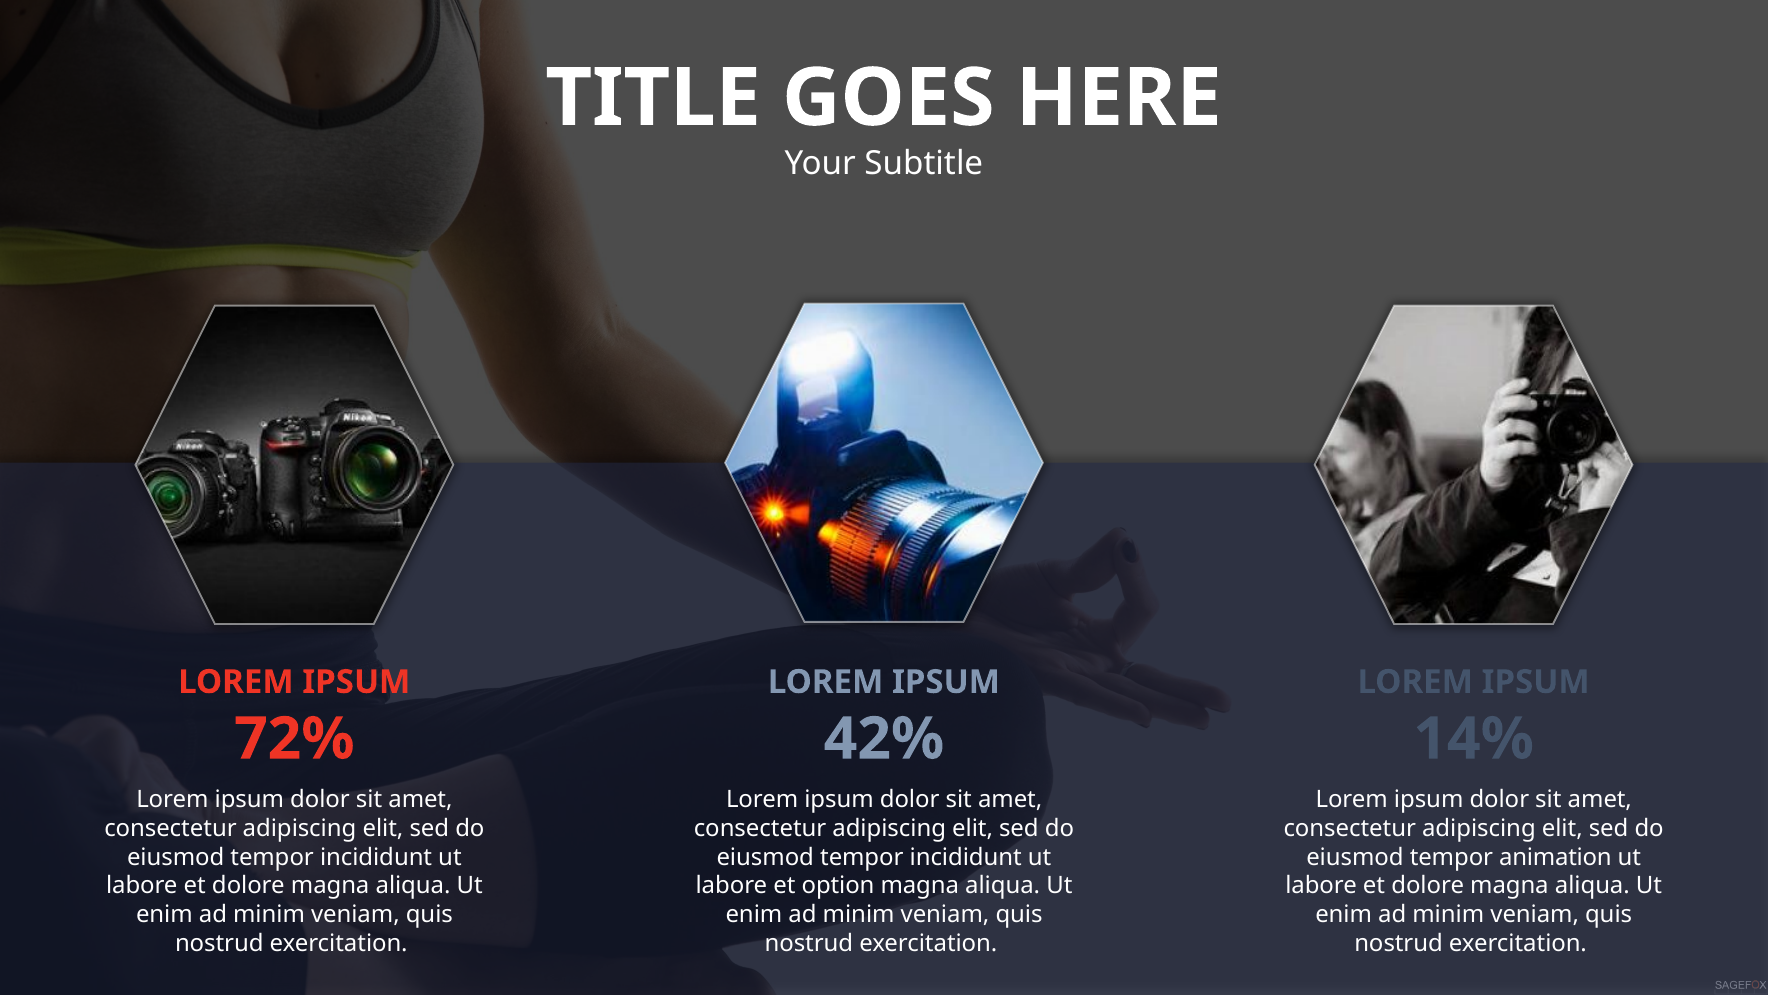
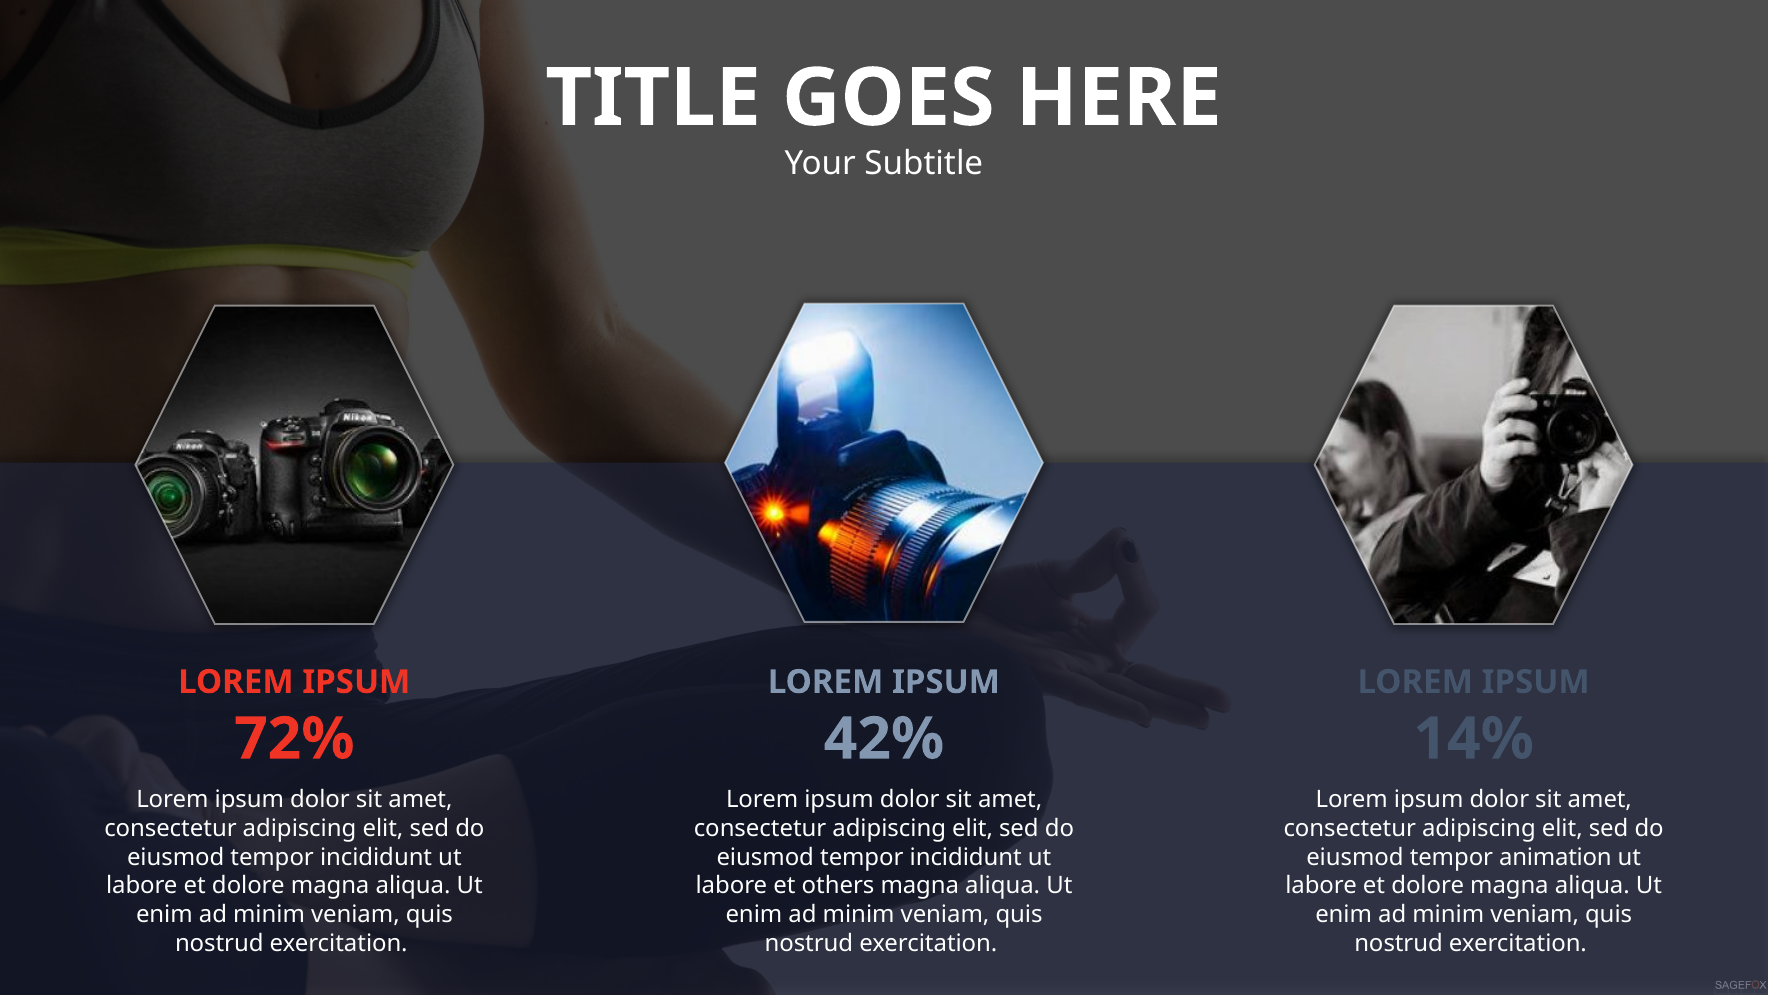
option: option -> others
